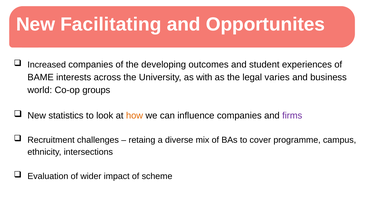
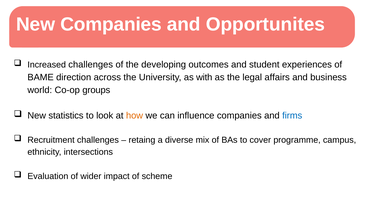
New Facilitating: Facilitating -> Companies
Increased companies: companies -> challenges
interests: interests -> direction
varies: varies -> affairs
firms colour: purple -> blue
